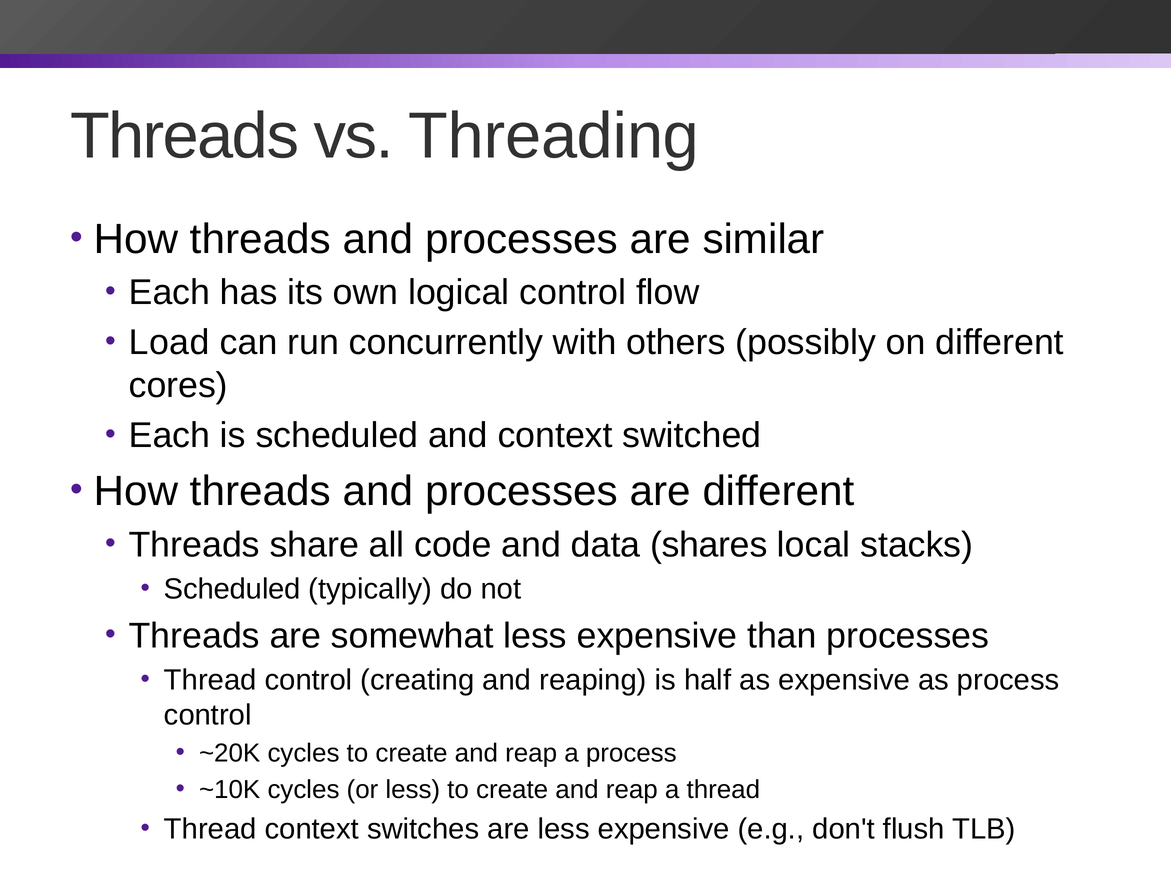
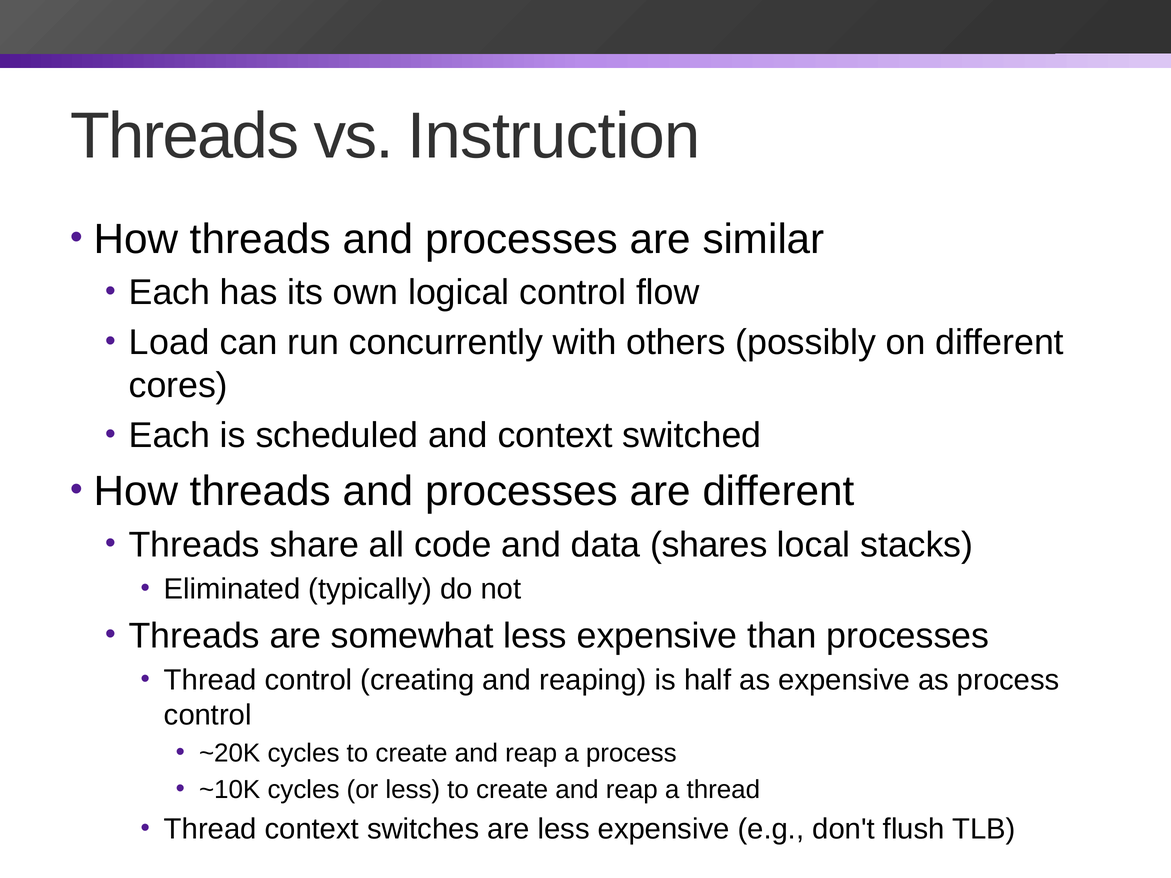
Threading: Threading -> Instruction
Scheduled at (232, 589): Scheduled -> Eliminated
